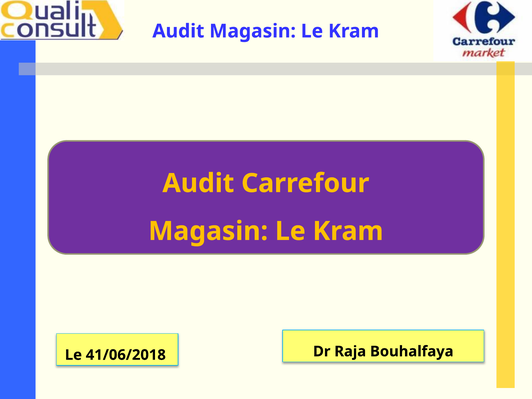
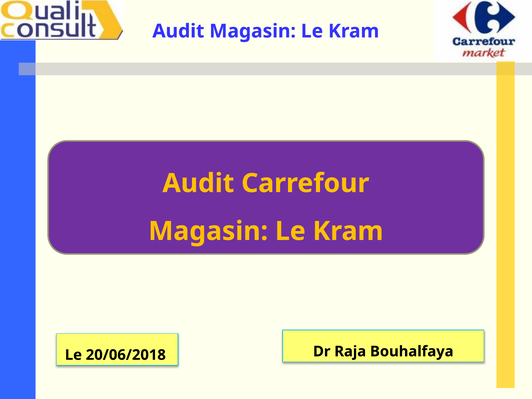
41/06/2018: 41/06/2018 -> 20/06/2018
